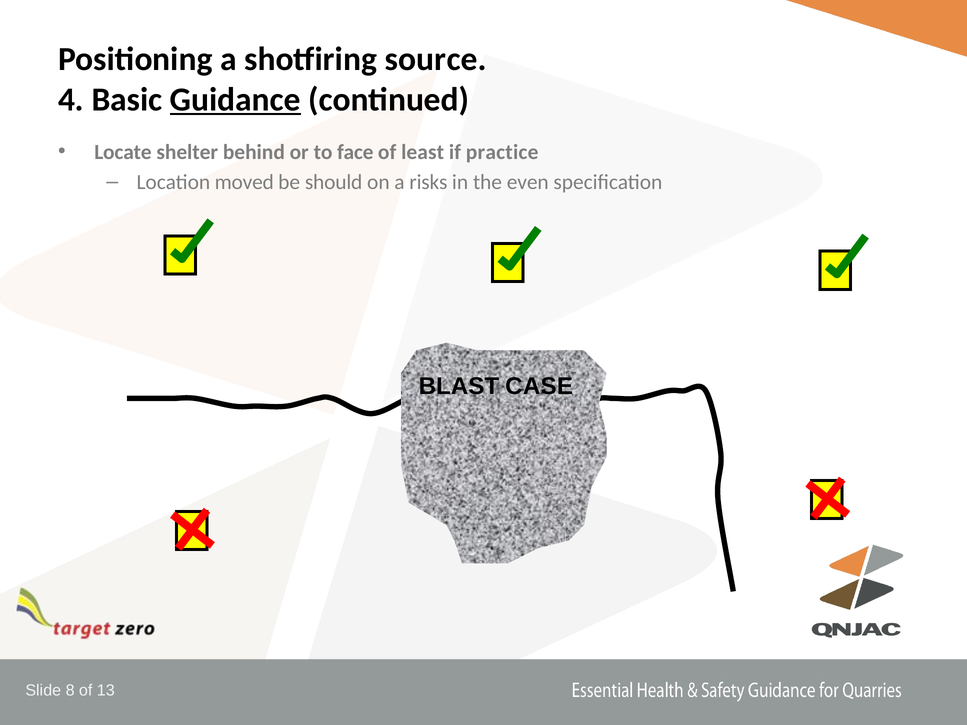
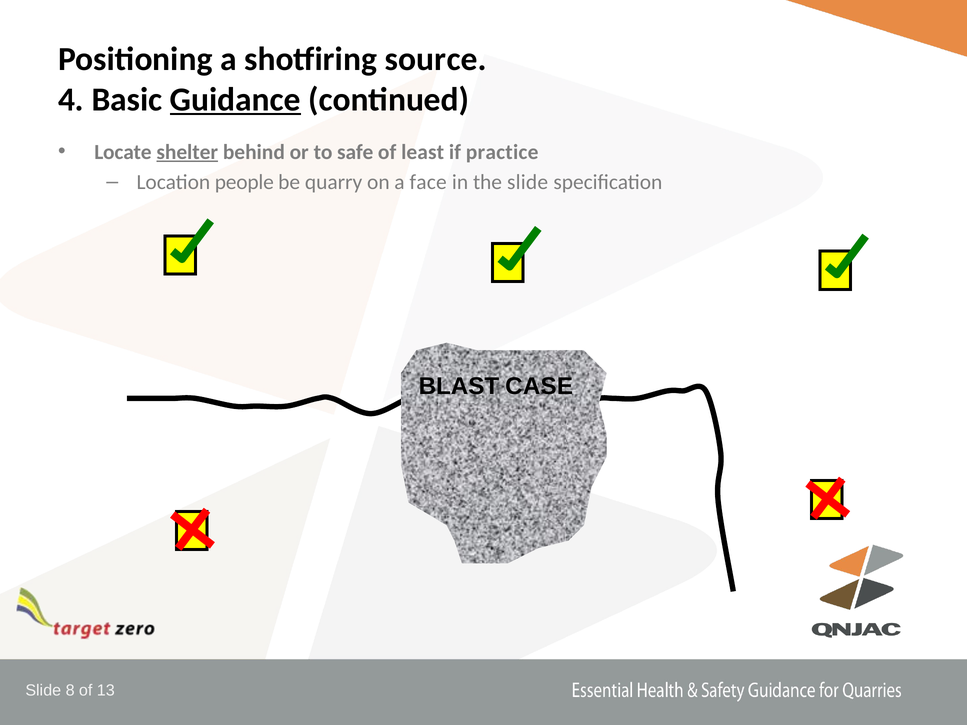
shelter underline: none -> present
face: face -> safe
moved: moved -> people
should: should -> quarry
risks: risks -> face
the even: even -> slide
